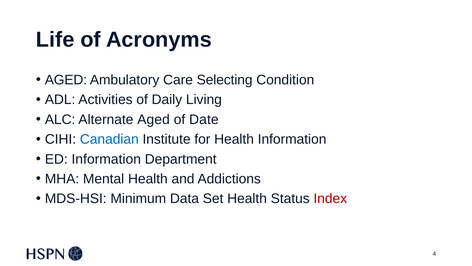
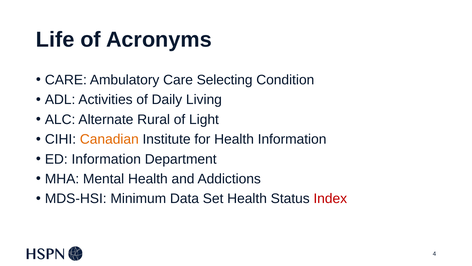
AGED at (66, 80): AGED -> CARE
Alternate Aged: Aged -> Rural
Date: Date -> Light
Canadian colour: blue -> orange
